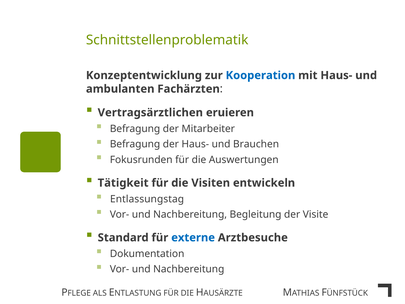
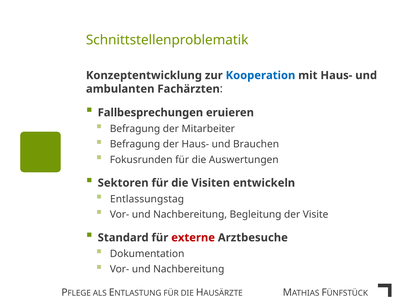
Vertragsärztlichen: Vertragsärztlichen -> Fallbesprechungen
Tätigkeit: Tätigkeit -> Sektoren
externe colour: blue -> red
